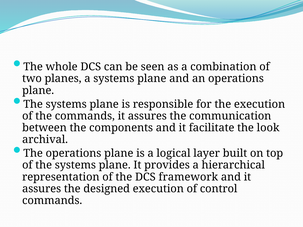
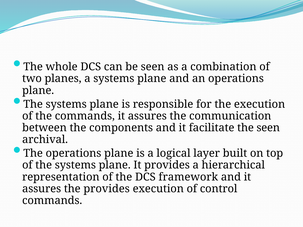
the look: look -> seen
the designed: designed -> provides
